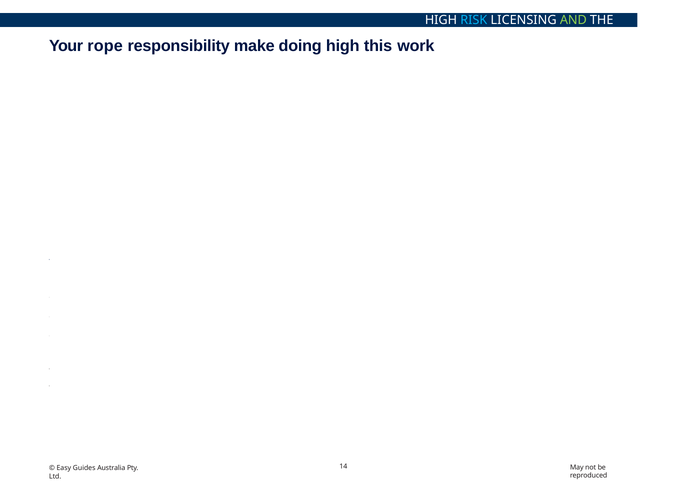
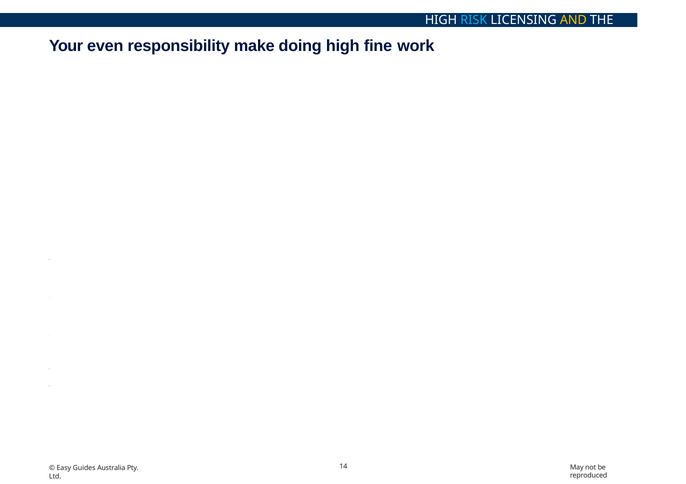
AND at (573, 20) colour: light green -> yellow
rope: rope -> even
this: this -> fine
